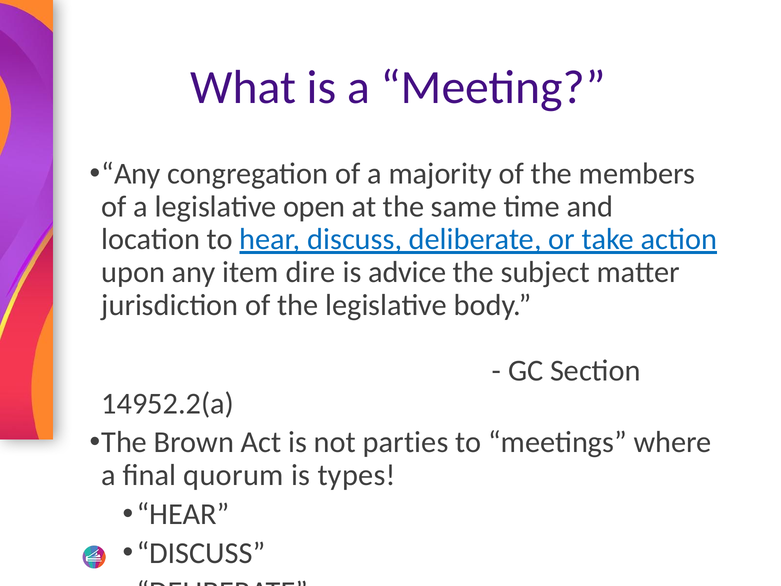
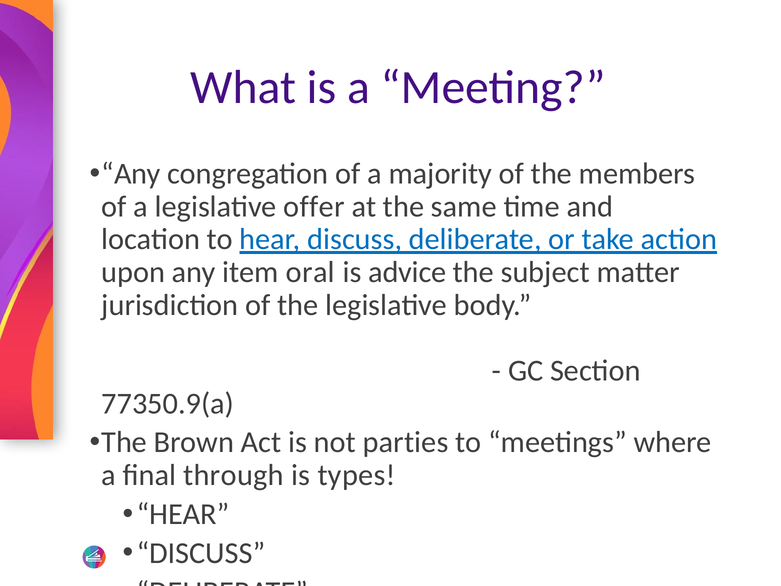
open: open -> offer
dire: dire -> oral
14952.2(a: 14952.2(a -> 77350.9(a
quorum: quorum -> through
